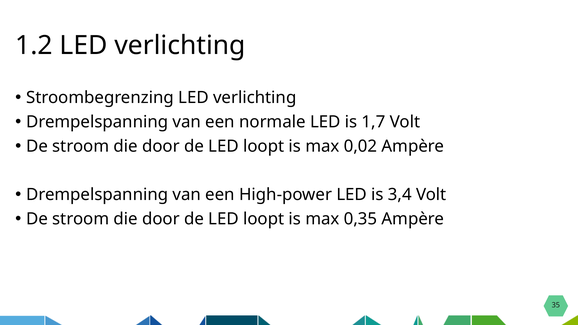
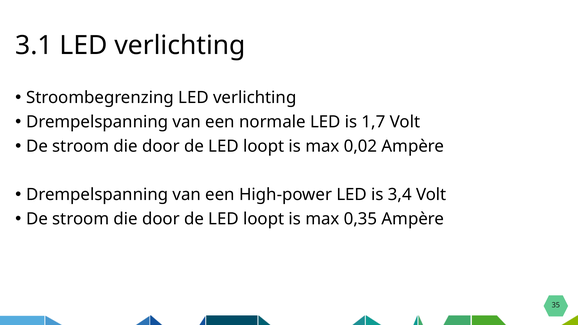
1.2: 1.2 -> 3.1
